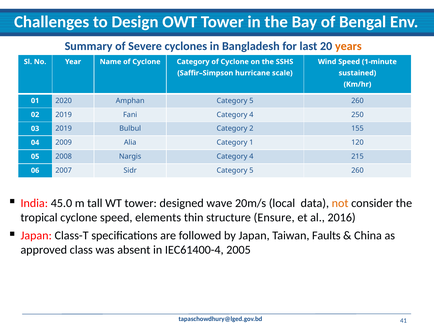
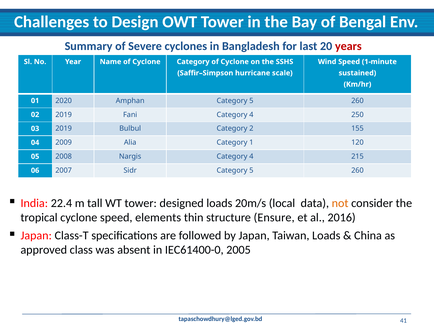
years colour: orange -> red
45.0: 45.0 -> 22.4
designed wave: wave -> loads
Taiwan Faults: Faults -> Loads
IEC61400-4: IEC61400-4 -> IEC61400-0
